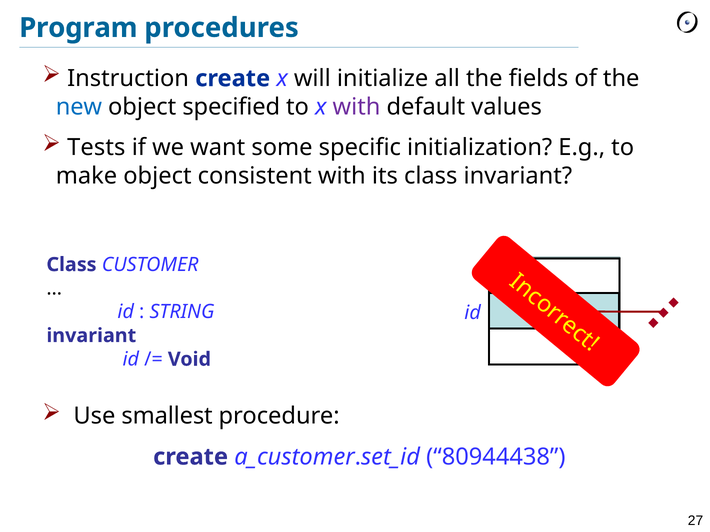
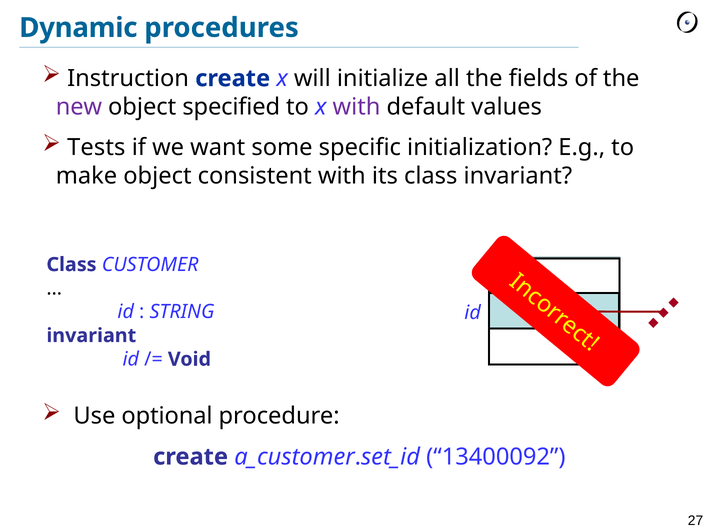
Program: Program -> Dynamic
new colour: blue -> purple
smallest: smallest -> optional
80944438: 80944438 -> 13400092
